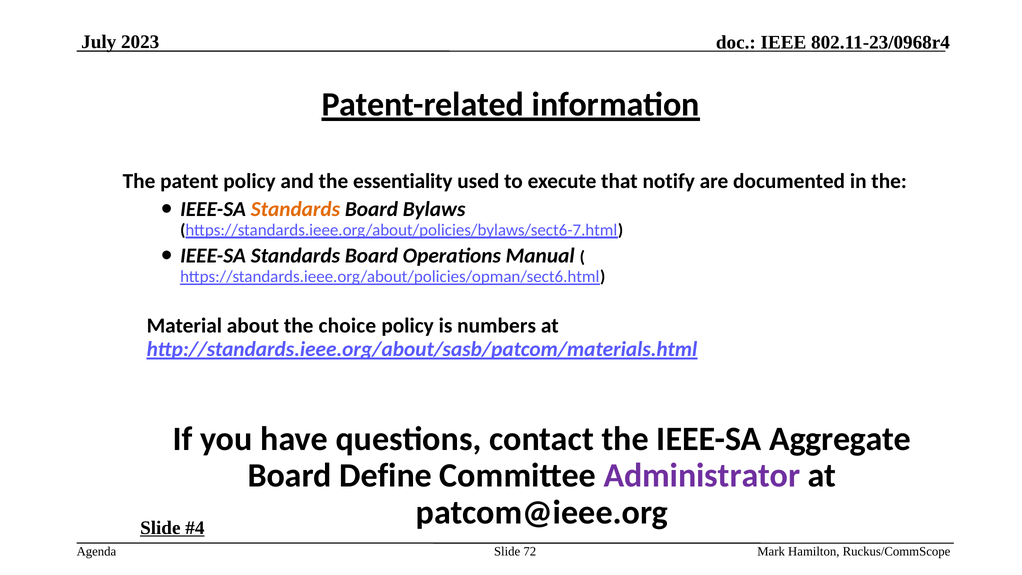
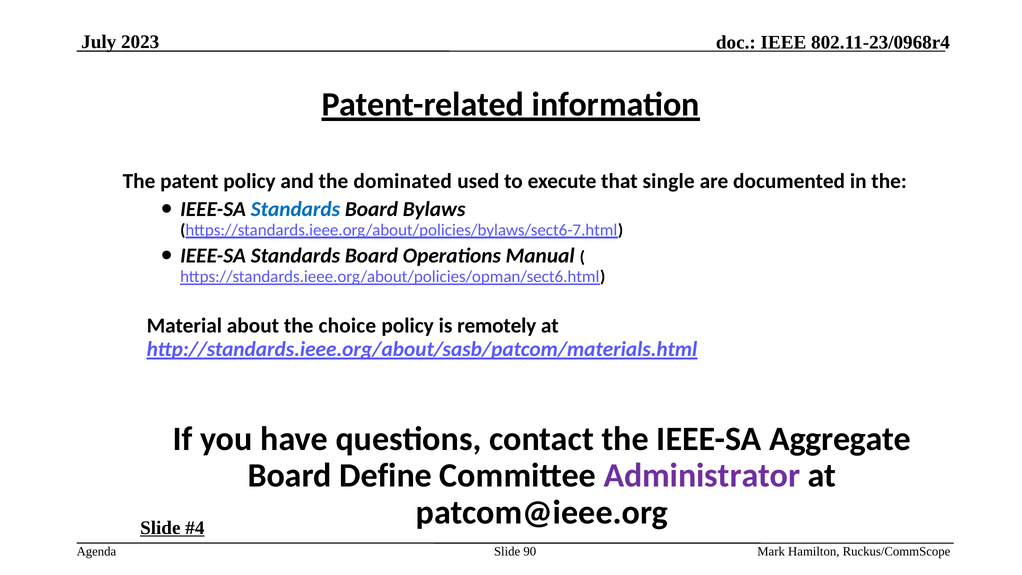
essentiality: essentiality -> dominated
notify: notify -> single
Standards at (295, 209) colour: orange -> blue
numbers: numbers -> remotely
72: 72 -> 90
